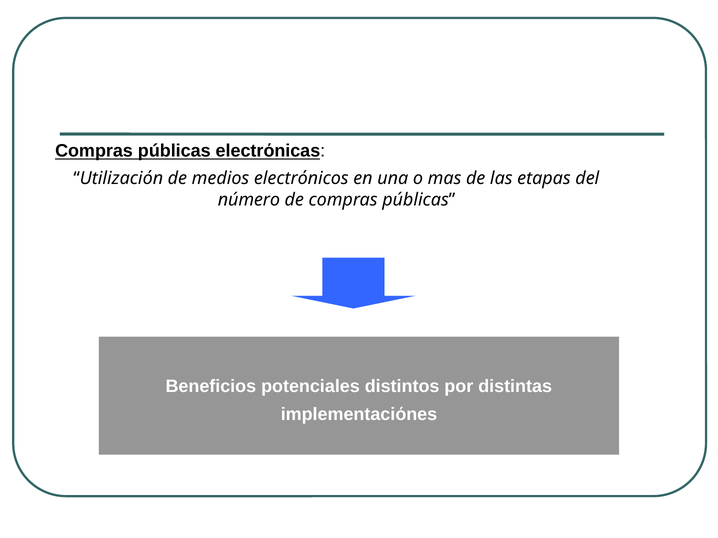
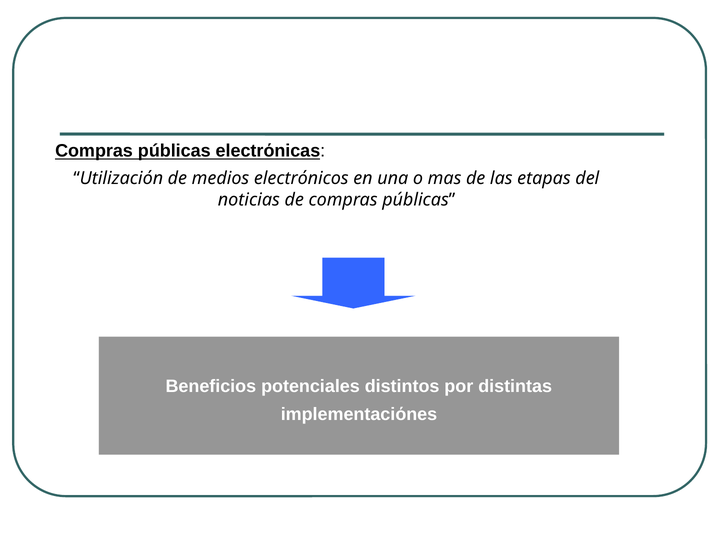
número: número -> noticias
